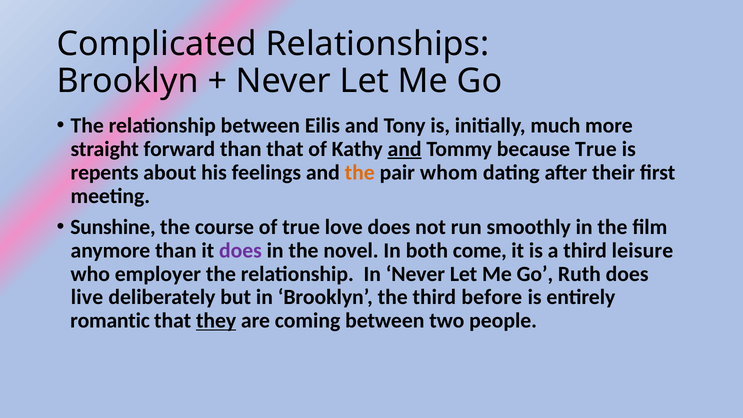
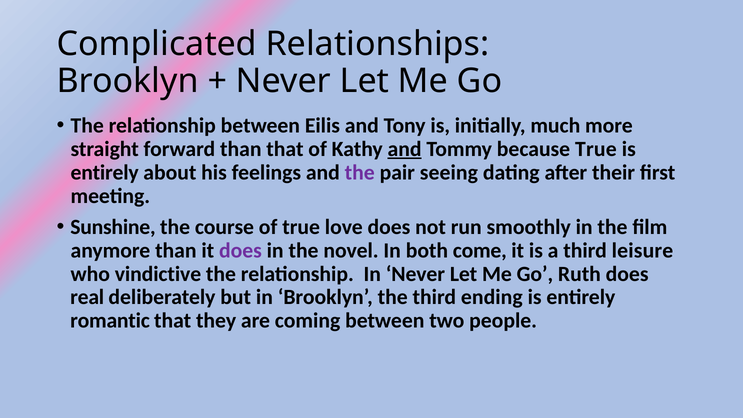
repents at (105, 172): repents -> entirely
the at (360, 172) colour: orange -> purple
whom: whom -> seeing
employer: employer -> vindictive
live: live -> real
before: before -> ending
they underline: present -> none
